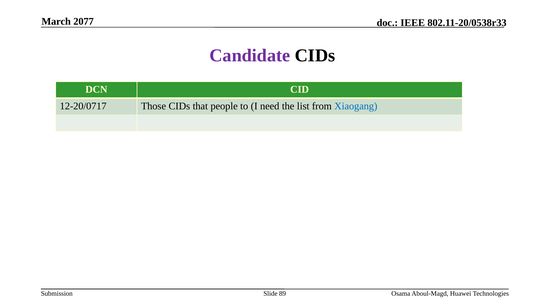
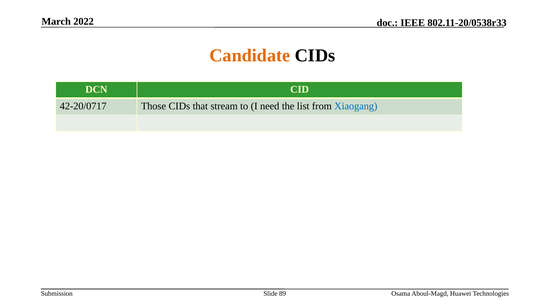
2077: 2077 -> 2022
Candidate colour: purple -> orange
12-20/0717: 12-20/0717 -> 42-20/0717
people: people -> stream
